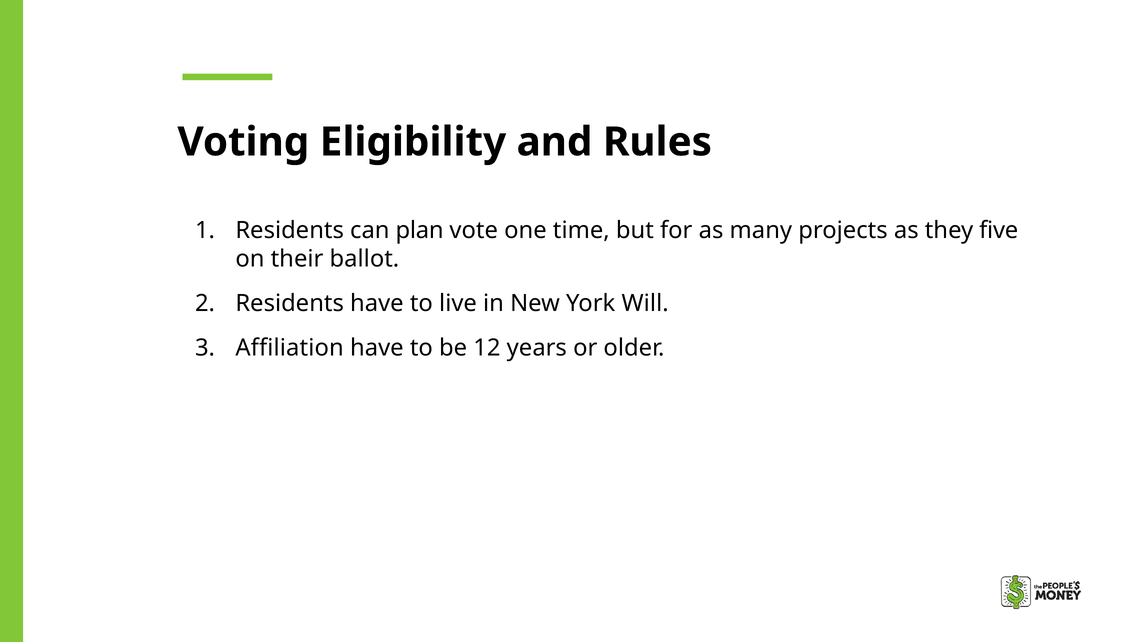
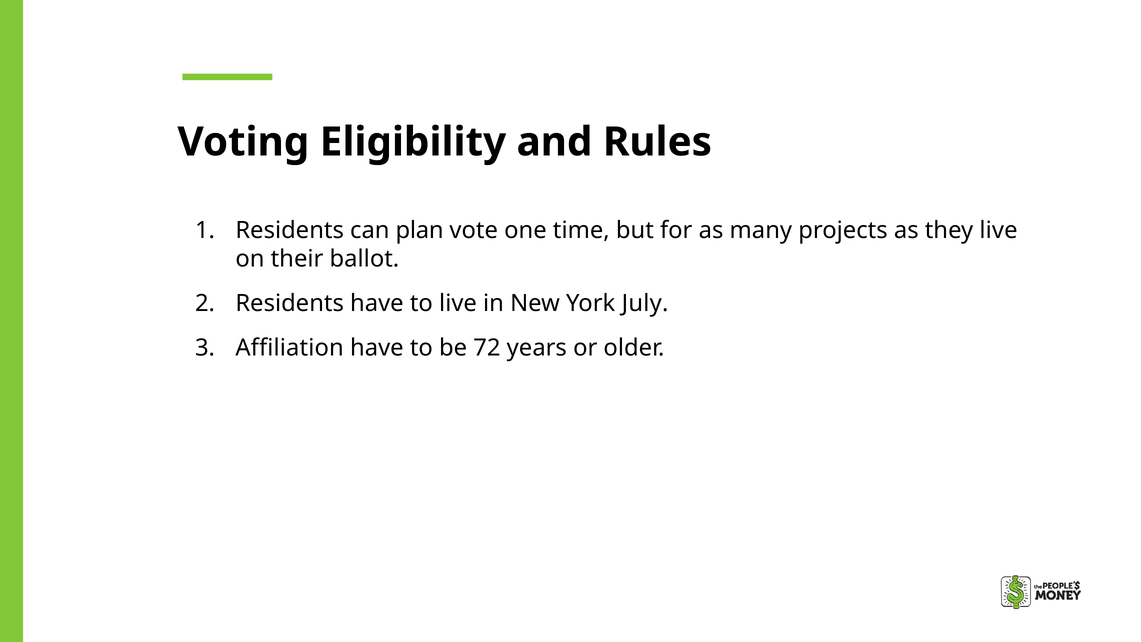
they five: five -> live
Will: Will -> July
12: 12 -> 72
